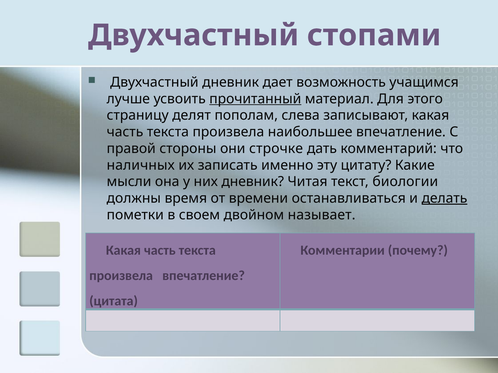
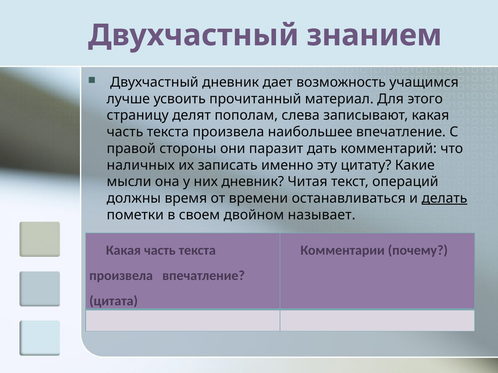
стопами: стопами -> знанием
прочитанный underline: present -> none
строчке: строчке -> паразит
биологии: биологии -> операций
